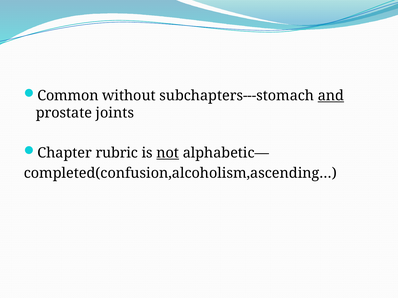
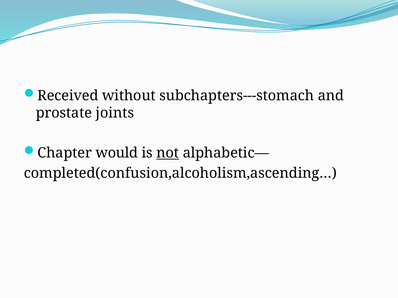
Common: Common -> Received
and underline: present -> none
rubric: rubric -> would
